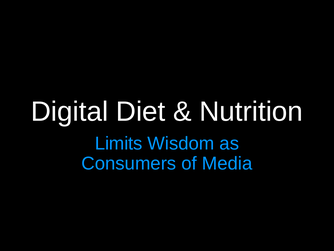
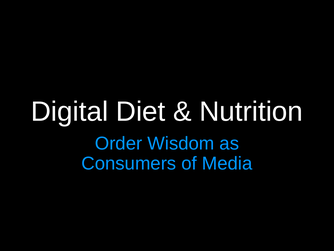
Limits: Limits -> Order
